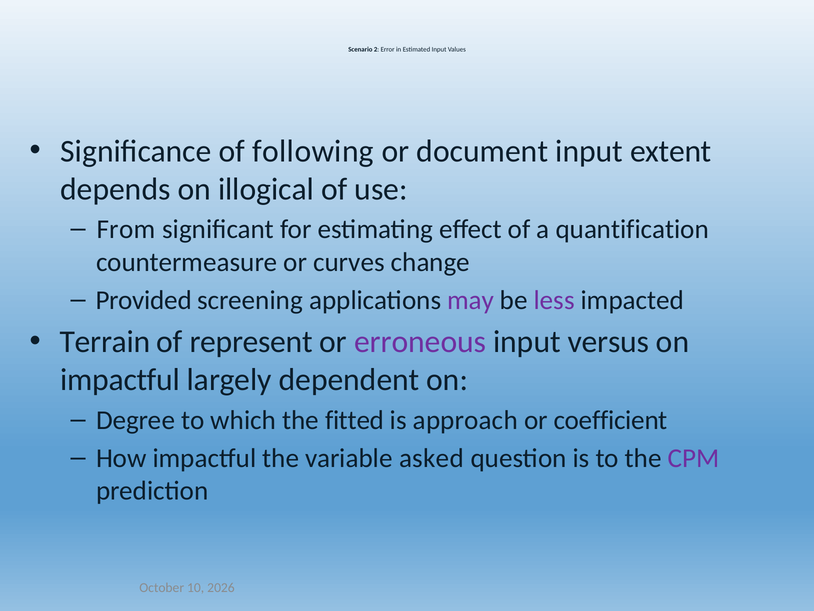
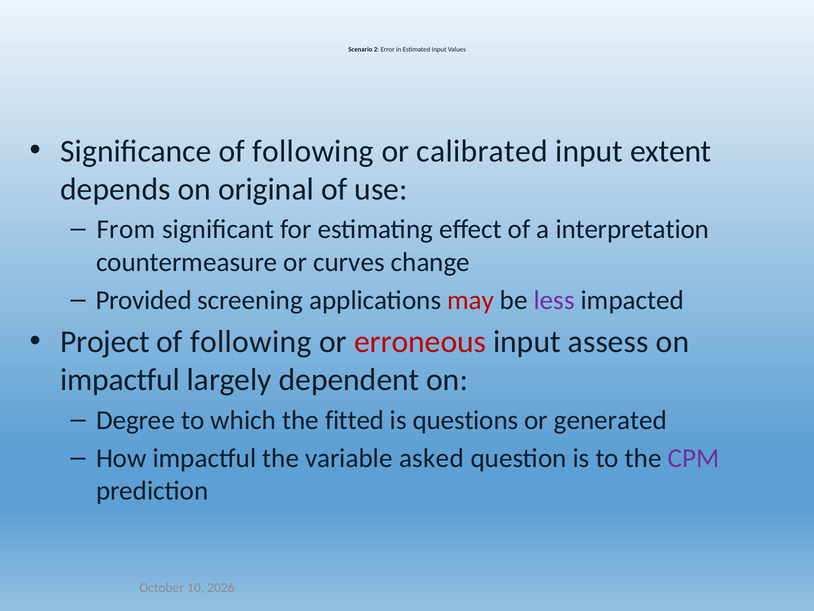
document: document -> calibrated
illogical: illogical -> original
quantification: quantification -> interpretation
may colour: purple -> red
Terrain: Terrain -> Project
represent at (251, 342): represent -> following
erroneous colour: purple -> red
versus: versus -> assess
approach: approach -> questions
coefficient: coefficient -> generated
